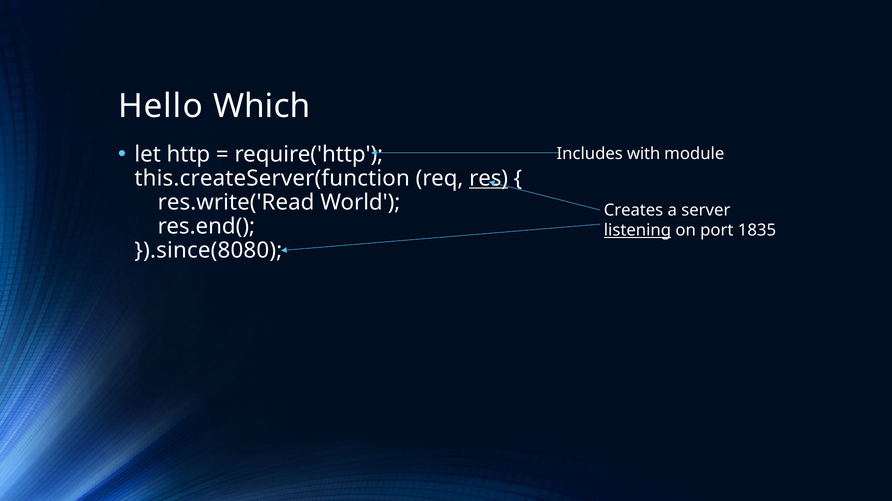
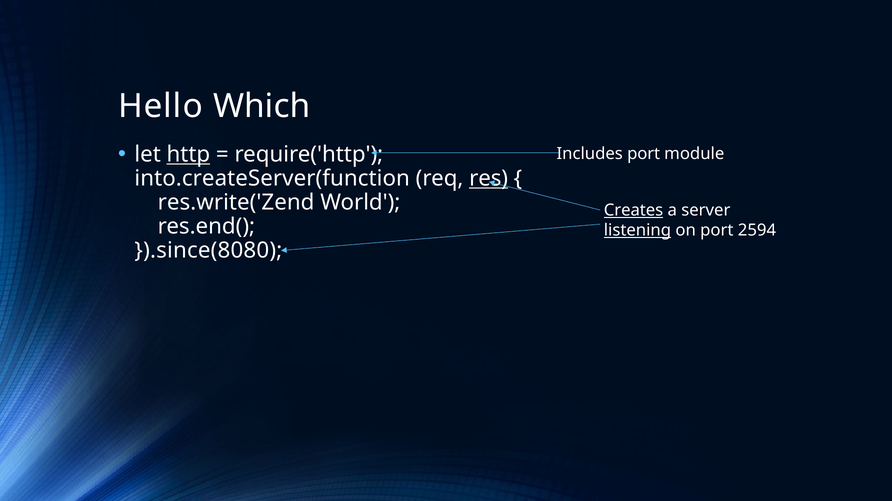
http underline: none -> present
Includes with: with -> port
this.createServer(function: this.createServer(function -> into.createServer(function
res.write('Read: res.write('Read -> res.write('Zend
Creates underline: none -> present
1835: 1835 -> 2594
